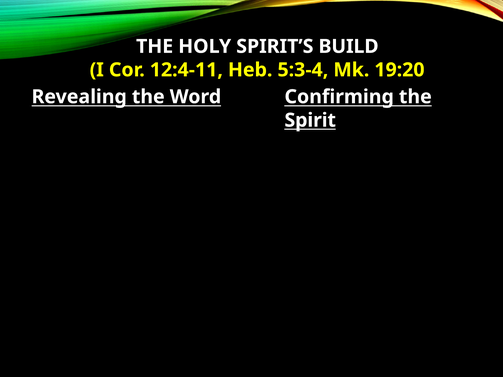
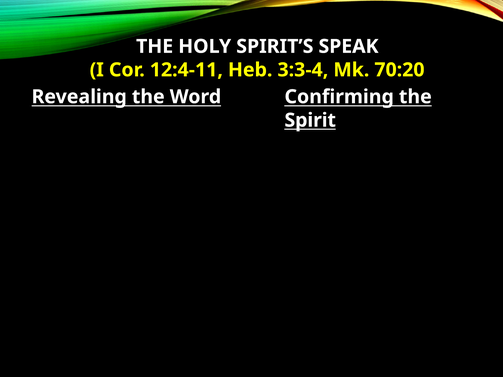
BUILD: BUILD -> SPEAK
5:3-4: 5:3-4 -> 3:3-4
19:20: 19:20 -> 70:20
